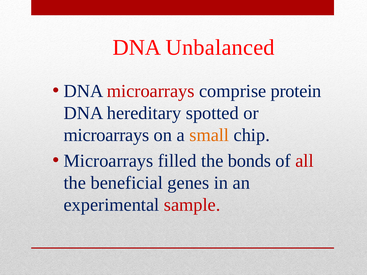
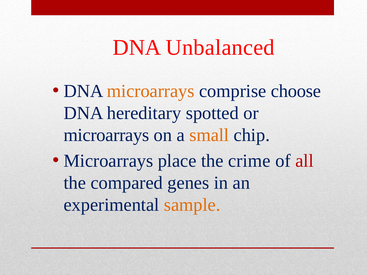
microarrays at (151, 91) colour: red -> orange
protein: protein -> choose
filled: filled -> place
bonds: bonds -> crime
beneficial: beneficial -> compared
sample colour: red -> orange
